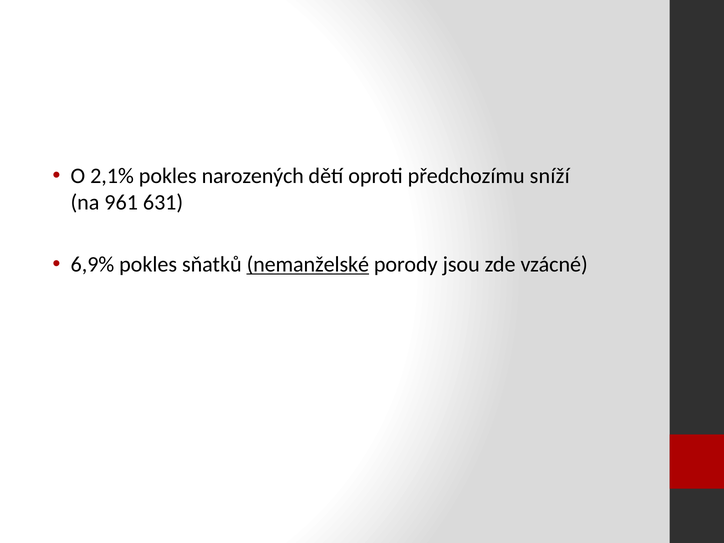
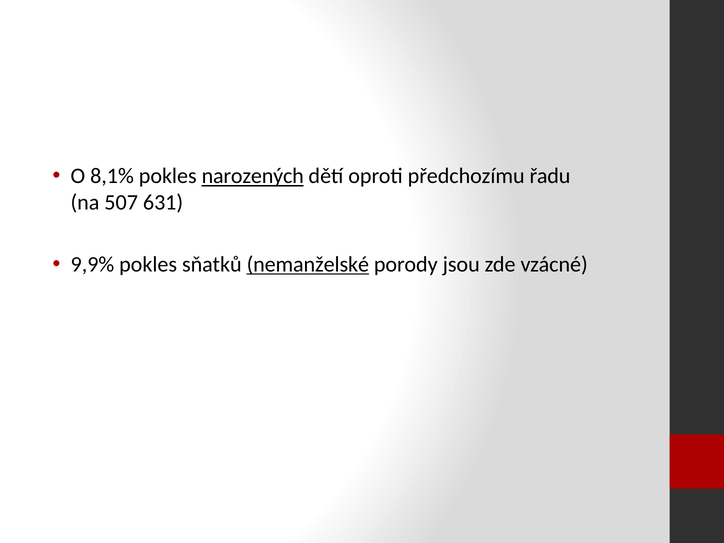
2,1%: 2,1% -> 8,1%
narozených underline: none -> present
sníží: sníží -> řadu
961: 961 -> 507
6,9%: 6,9% -> 9,9%
